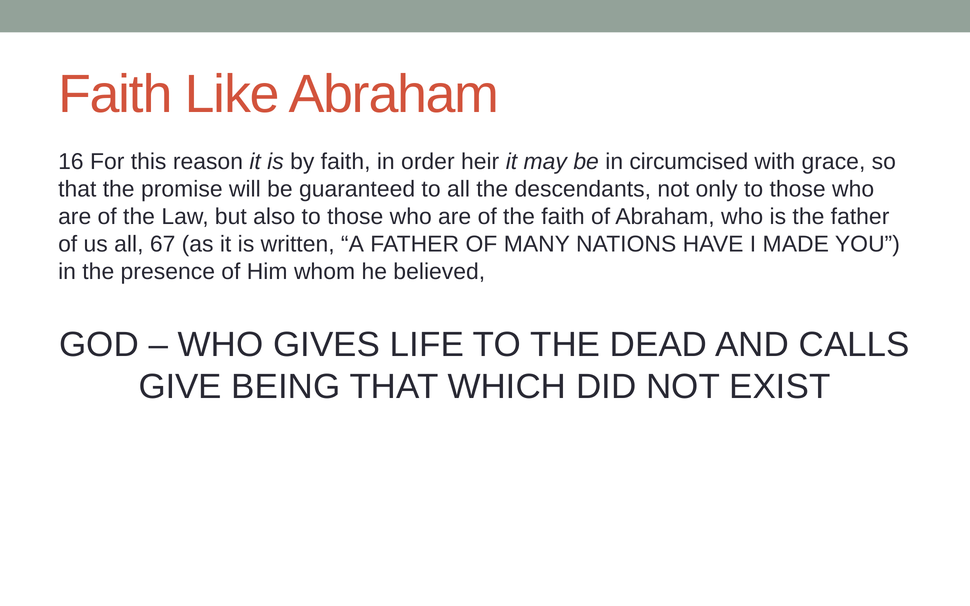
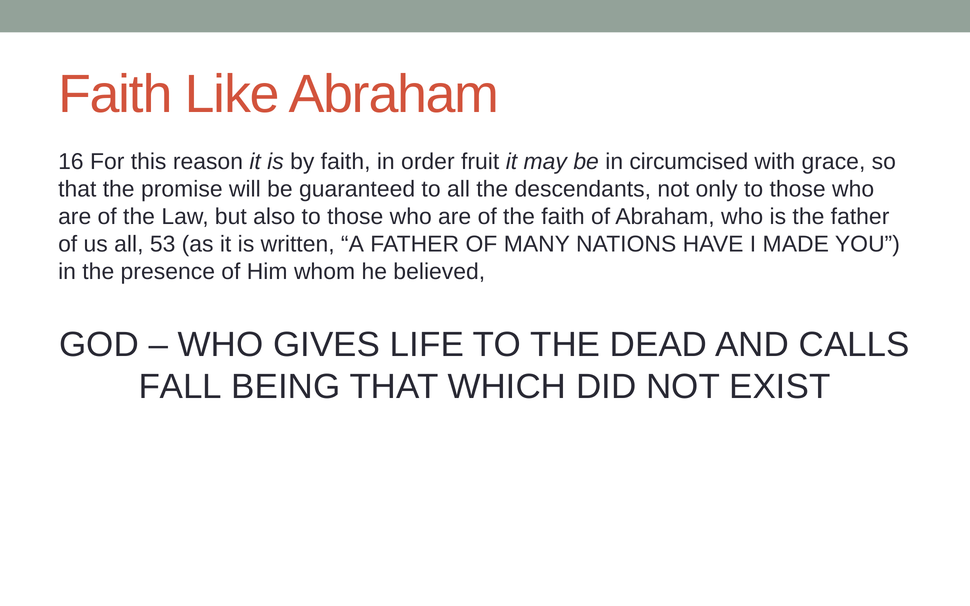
heir: heir -> fruit
67: 67 -> 53
GIVE: GIVE -> FALL
